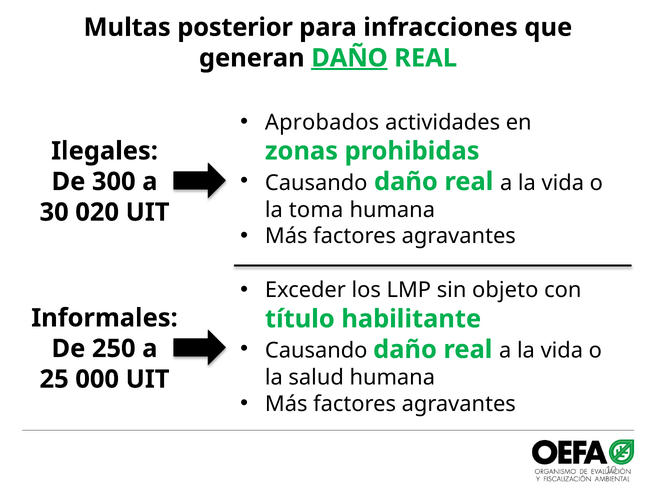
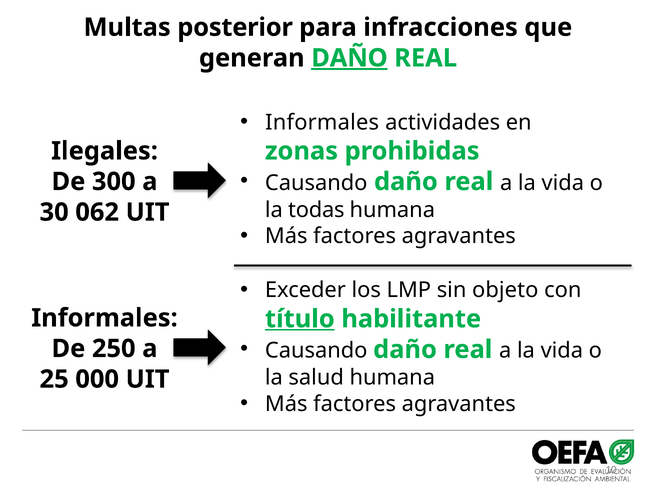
Aprobados at (322, 122): Aprobados -> Informales
toma: toma -> todas
020: 020 -> 062
título underline: none -> present
